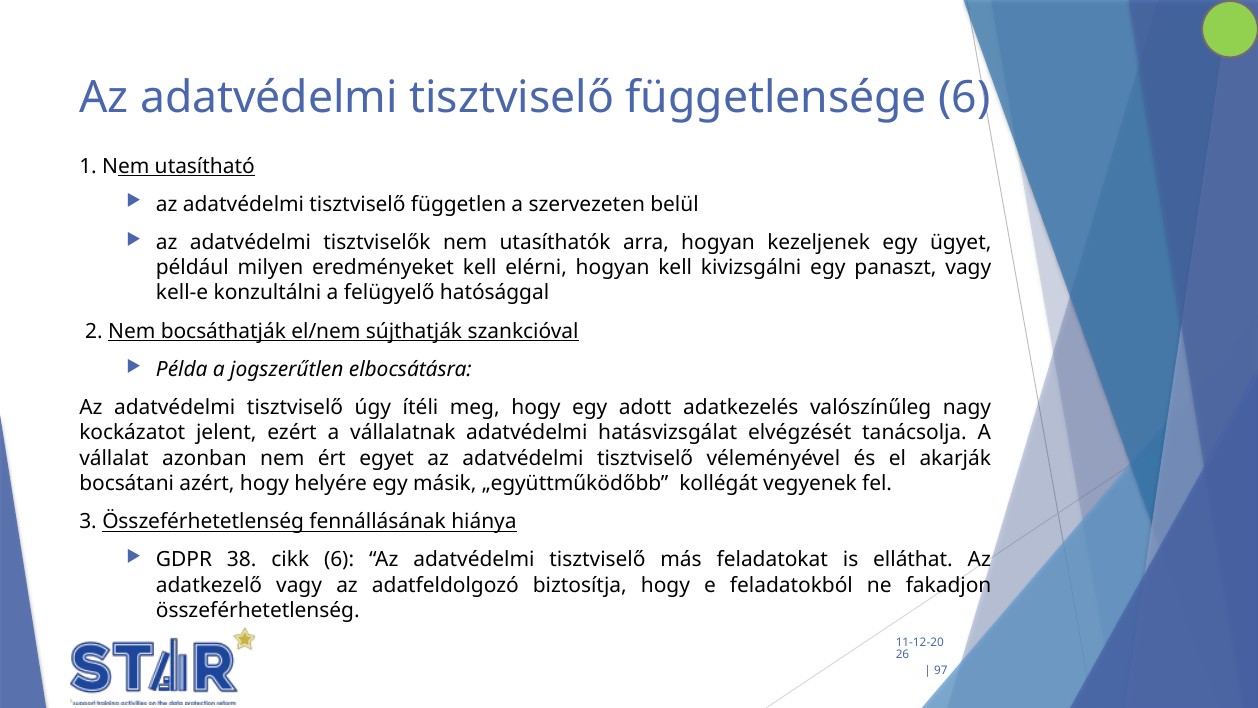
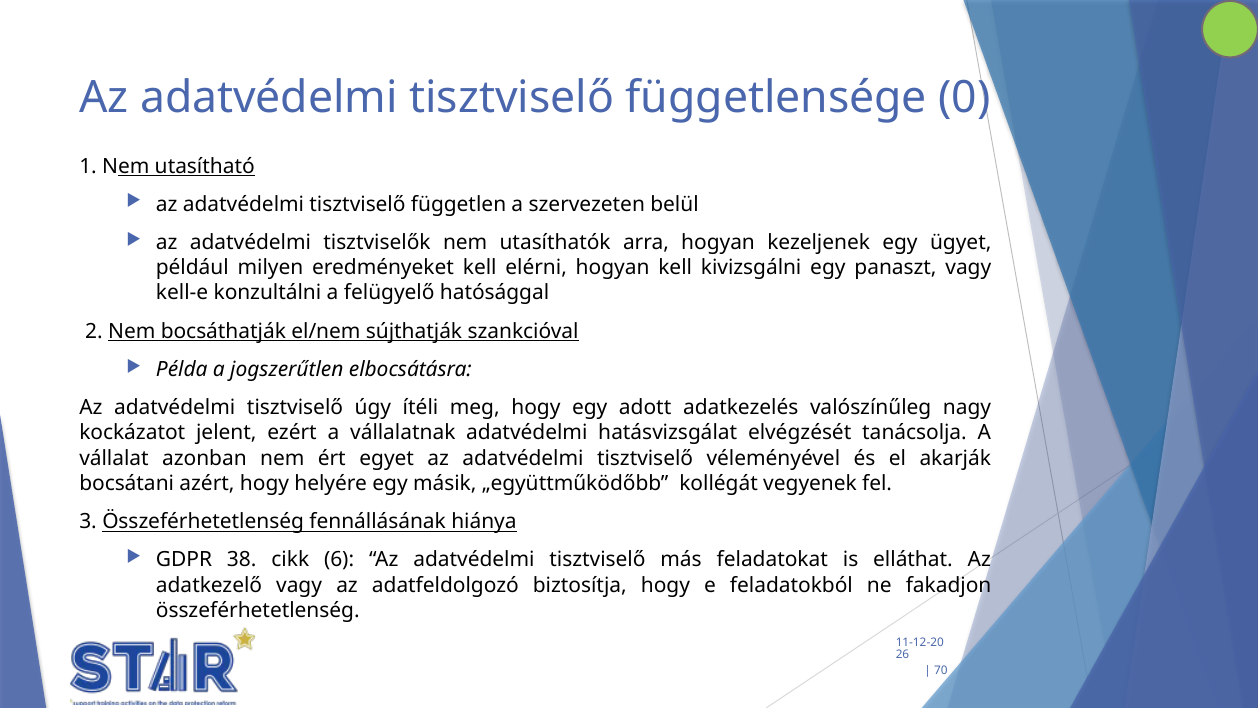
függetlensége 6: 6 -> 0
97: 97 -> 70
